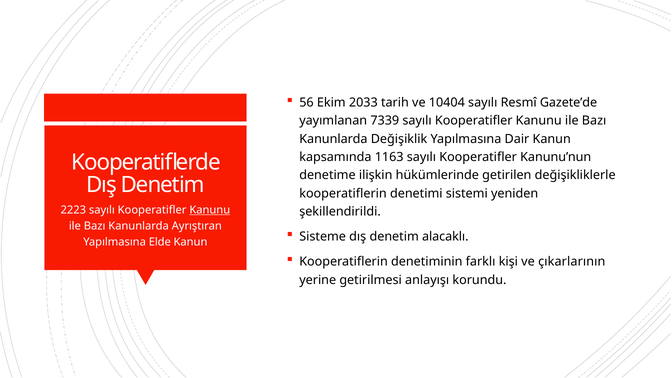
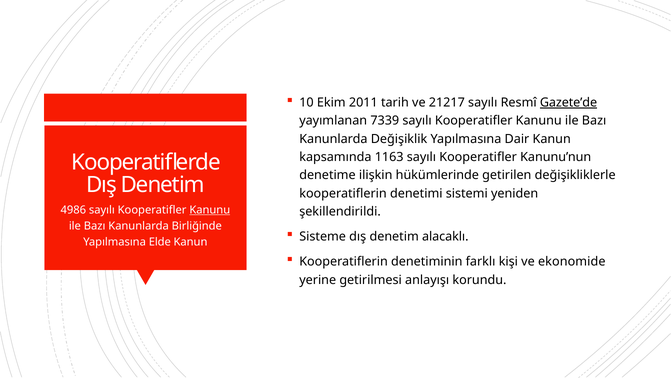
56: 56 -> 10
2033: 2033 -> 2011
10404: 10404 -> 21217
Gazete’de underline: none -> present
2223: 2223 -> 4986
Ayrıştıran: Ayrıştıran -> Birliğinde
çıkarlarının: çıkarlarının -> ekonomide
